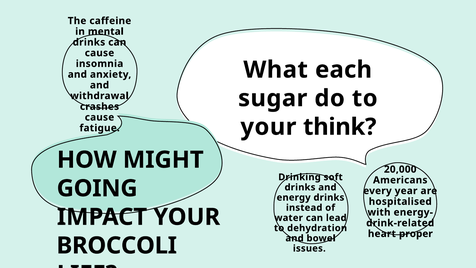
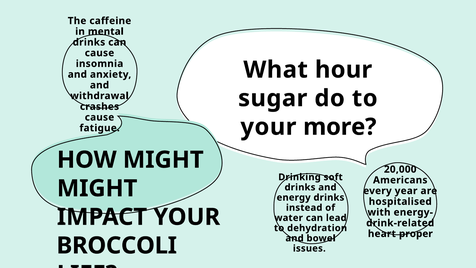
each: each -> hour
think: think -> more
GOING at (97, 188): GOING -> MIGHT
